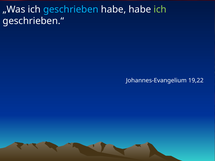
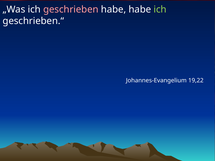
geschrieben colour: light blue -> pink
